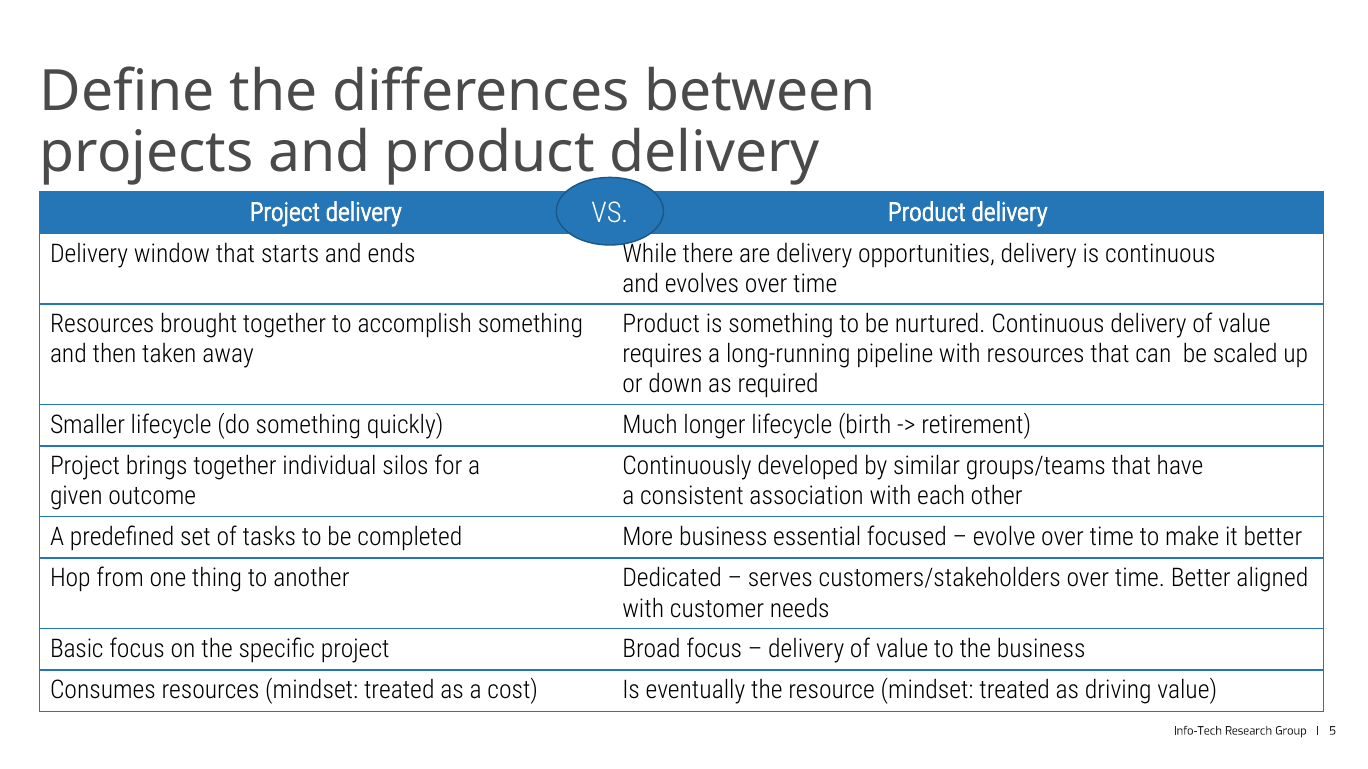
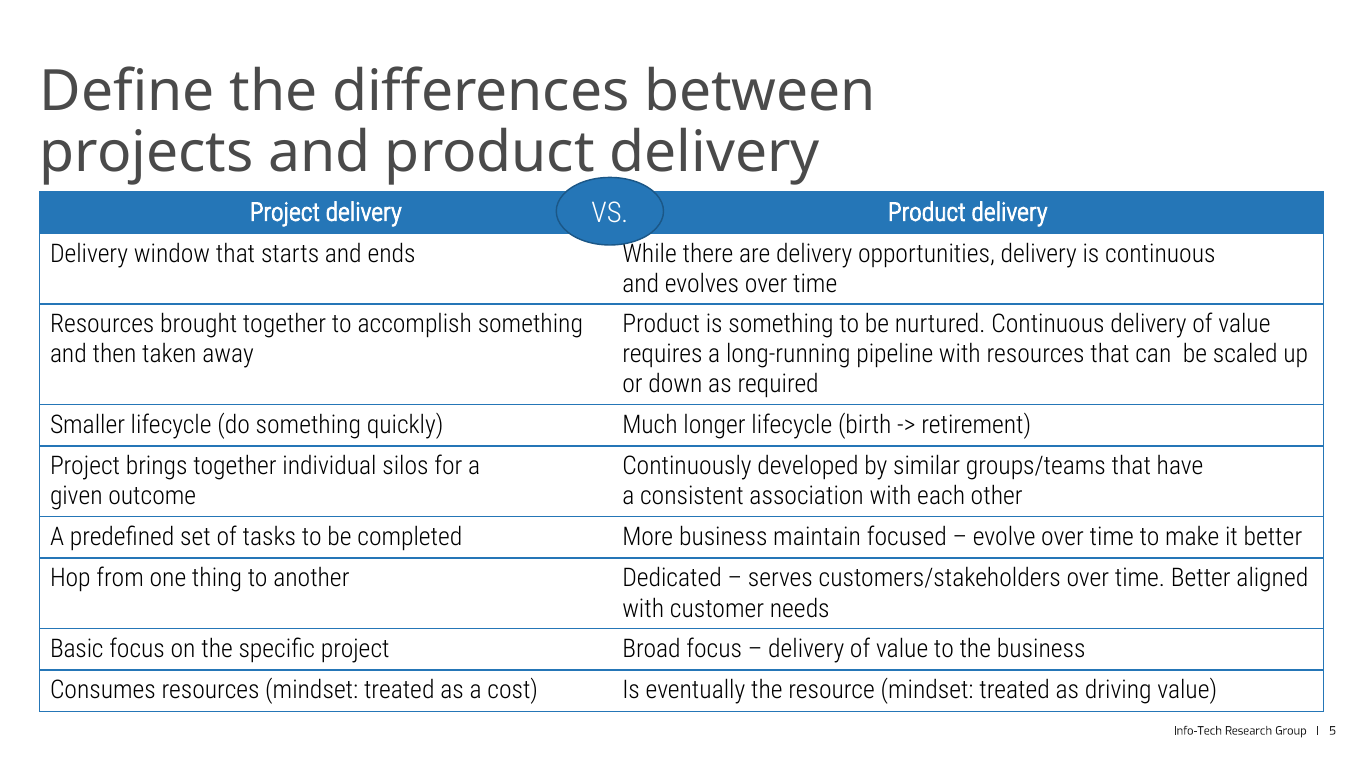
essential: essential -> maintain
